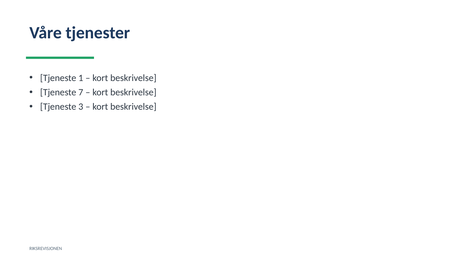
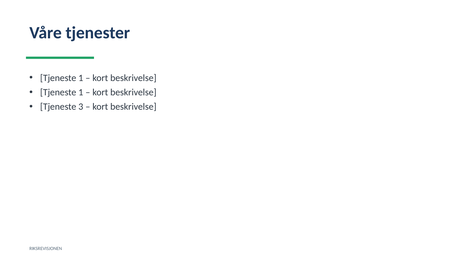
7 at (81, 92): 7 -> 1
